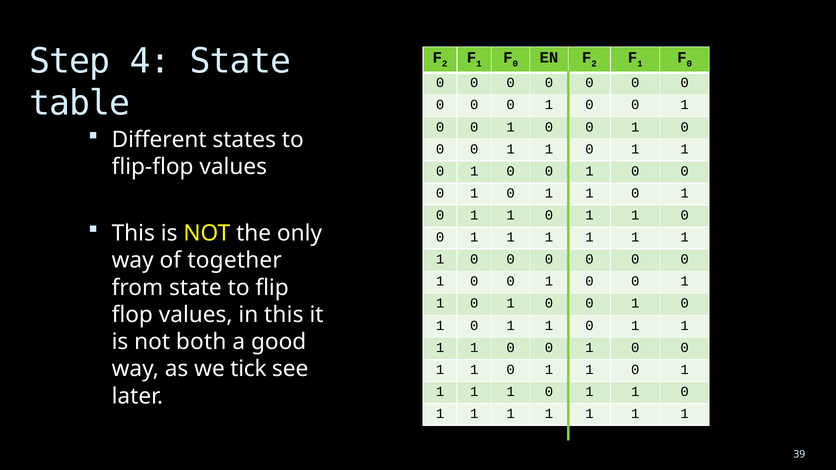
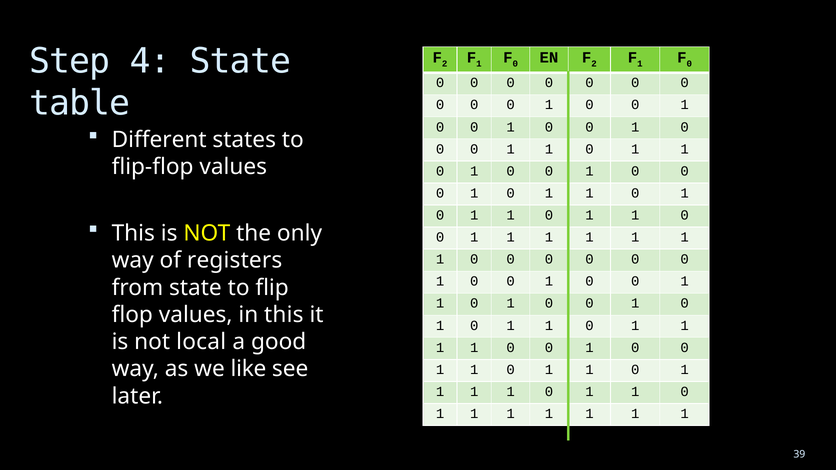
together: together -> registers
both: both -> local
tick: tick -> like
